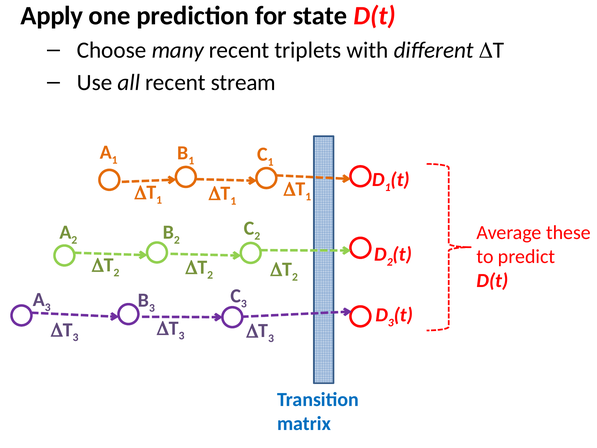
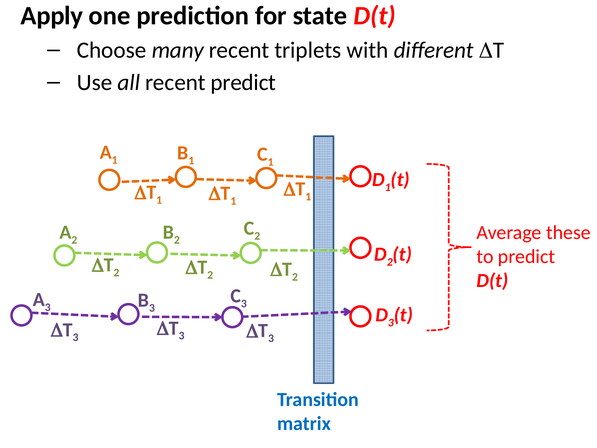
recent stream: stream -> predict
